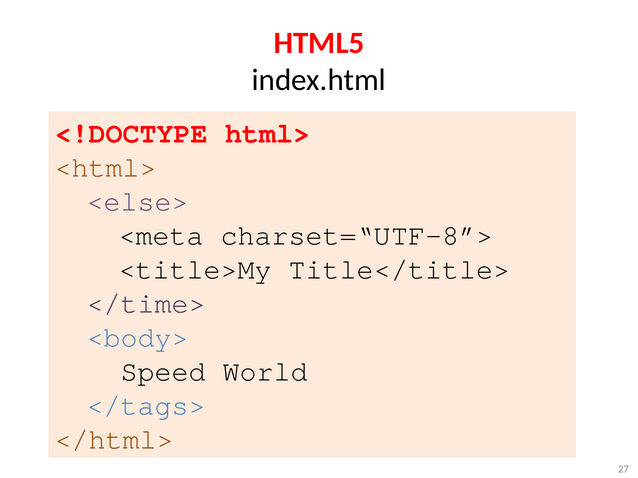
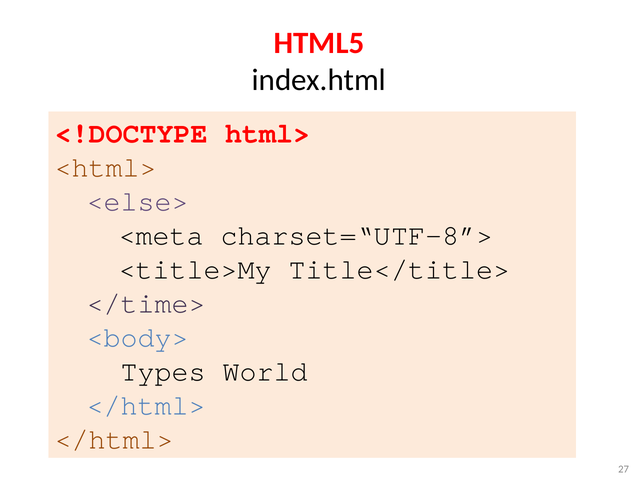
Speed: Speed -> Types
</tags> at (146, 406): </tags> -> </html>
